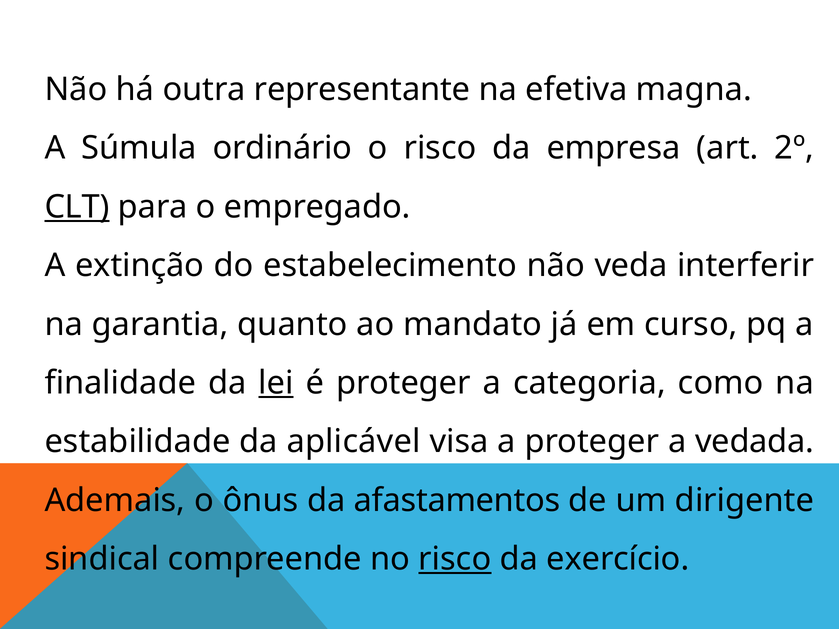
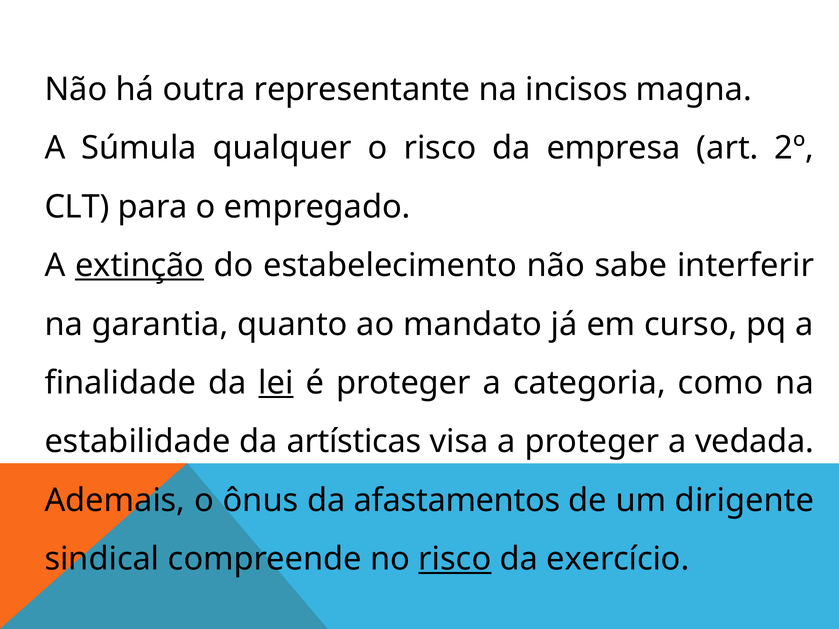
efetiva: efetiva -> incisos
ordinário: ordinário -> qualquer
CLT underline: present -> none
extinção underline: none -> present
veda: veda -> sabe
aplicável: aplicável -> artísticas
